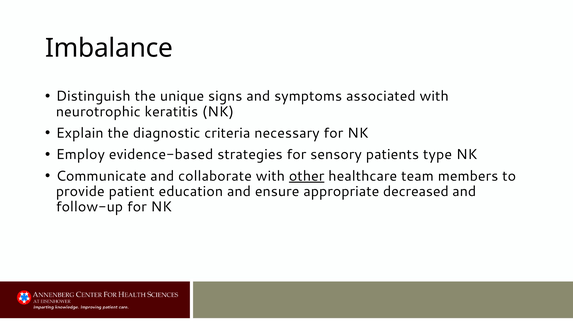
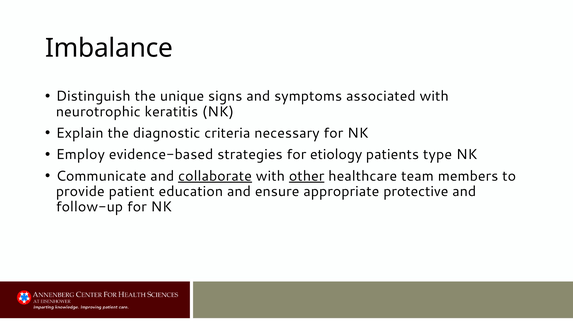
sensory: sensory -> etiology
collaborate underline: none -> present
decreased: decreased -> protective
